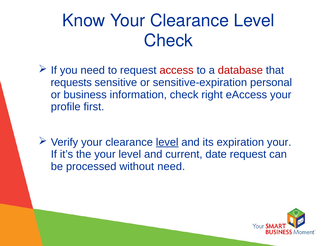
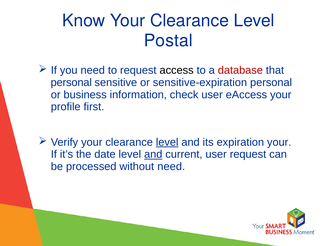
Check at (168, 41): Check -> Postal
access colour: red -> black
requests at (71, 82): requests -> personal
check right: right -> user
the your: your -> date
and at (153, 154) underline: none -> present
current date: date -> user
